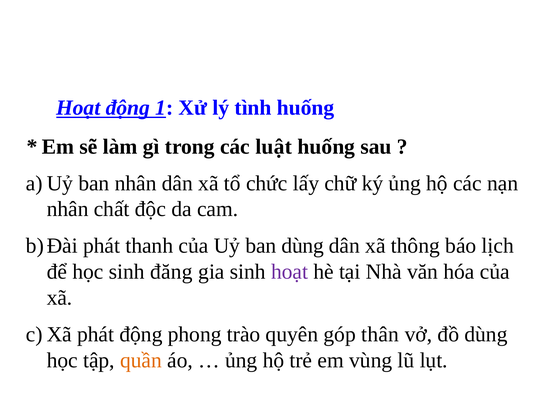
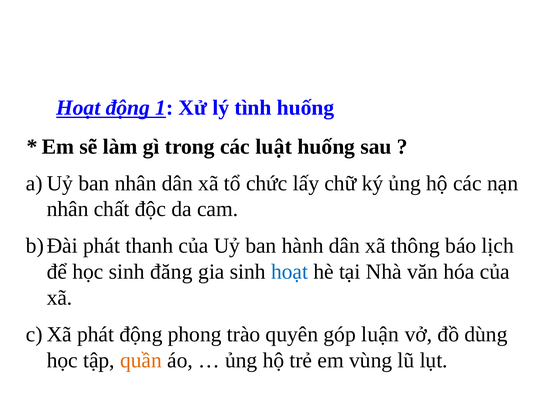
ban dùng: dùng -> hành
hoạt at (290, 271) colour: purple -> blue
thân: thân -> luận
